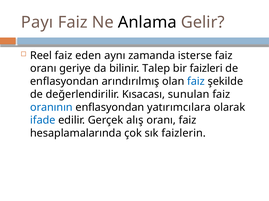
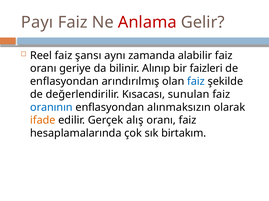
Anlama colour: black -> red
eden: eden -> şansı
isterse: isterse -> alabilir
Talep: Talep -> Alınıp
yatırımcılara: yatırımcılara -> alınmaksızın
ifade colour: blue -> orange
faizlerin: faizlerin -> birtakım
